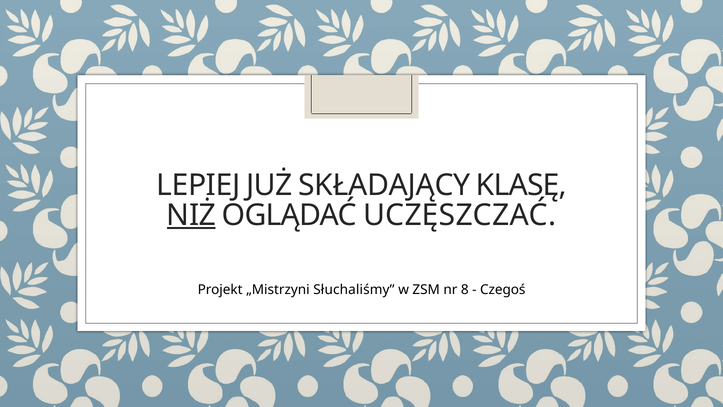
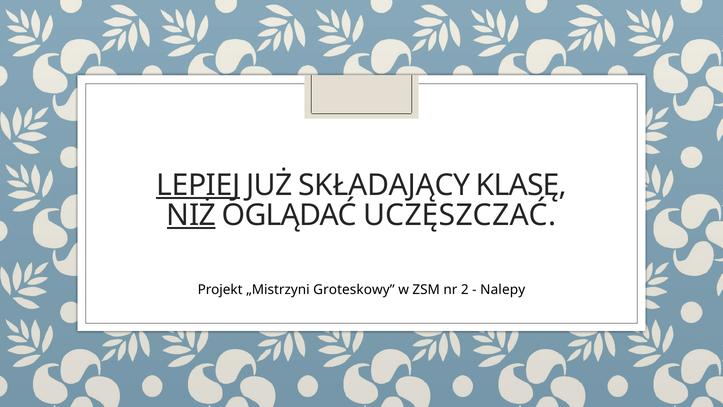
LEPIEJ underline: none -> present
Słuchaliśmy: Słuchaliśmy -> Groteskowy
8: 8 -> 2
Czegoś: Czegoś -> Nalepy
